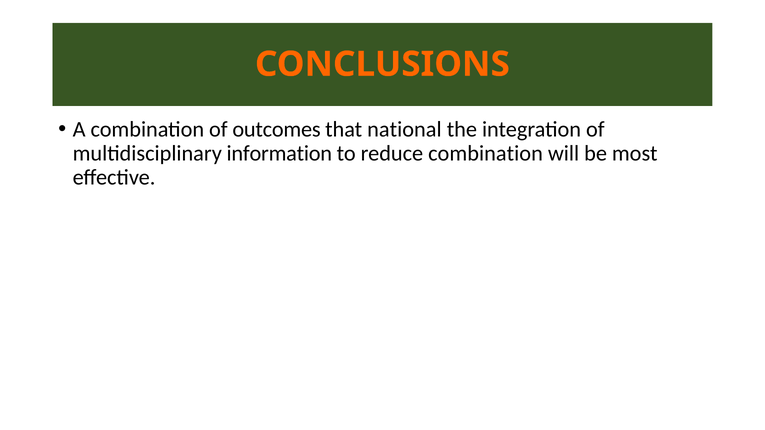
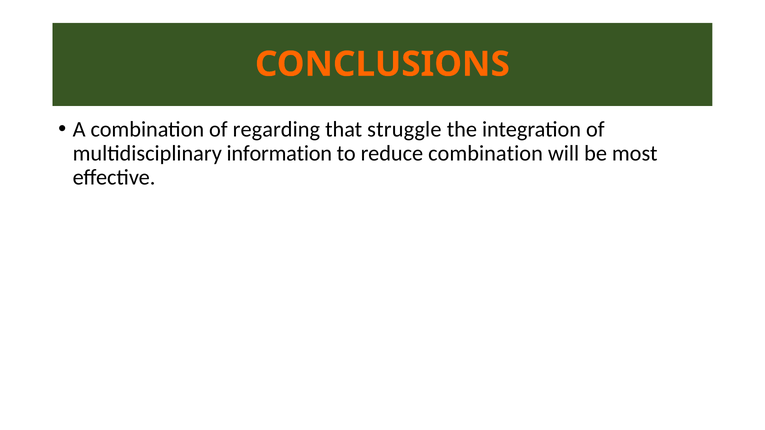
outcomes: outcomes -> regarding
national: national -> struggle
